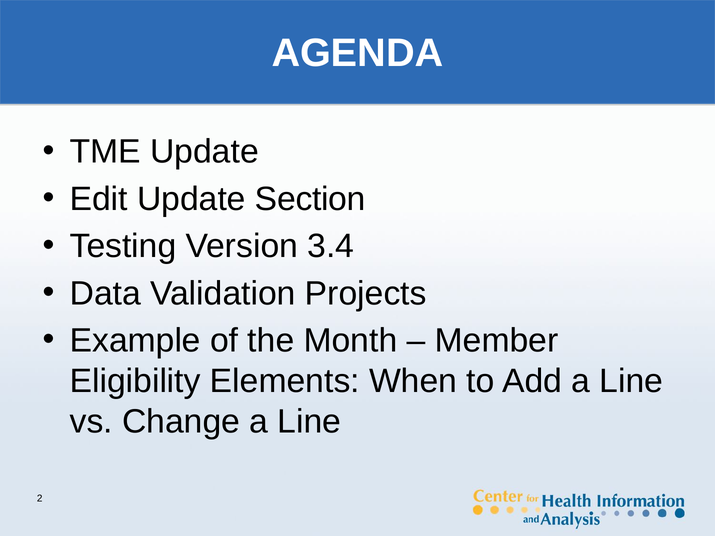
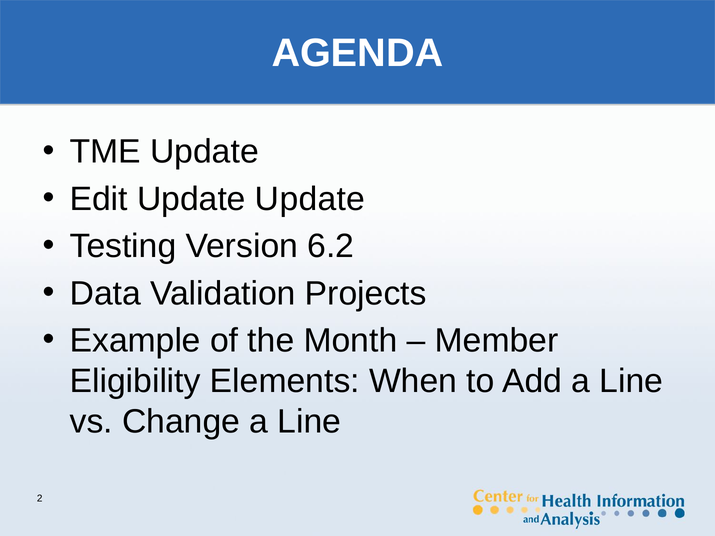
Update Section: Section -> Update
3.4: 3.4 -> 6.2
